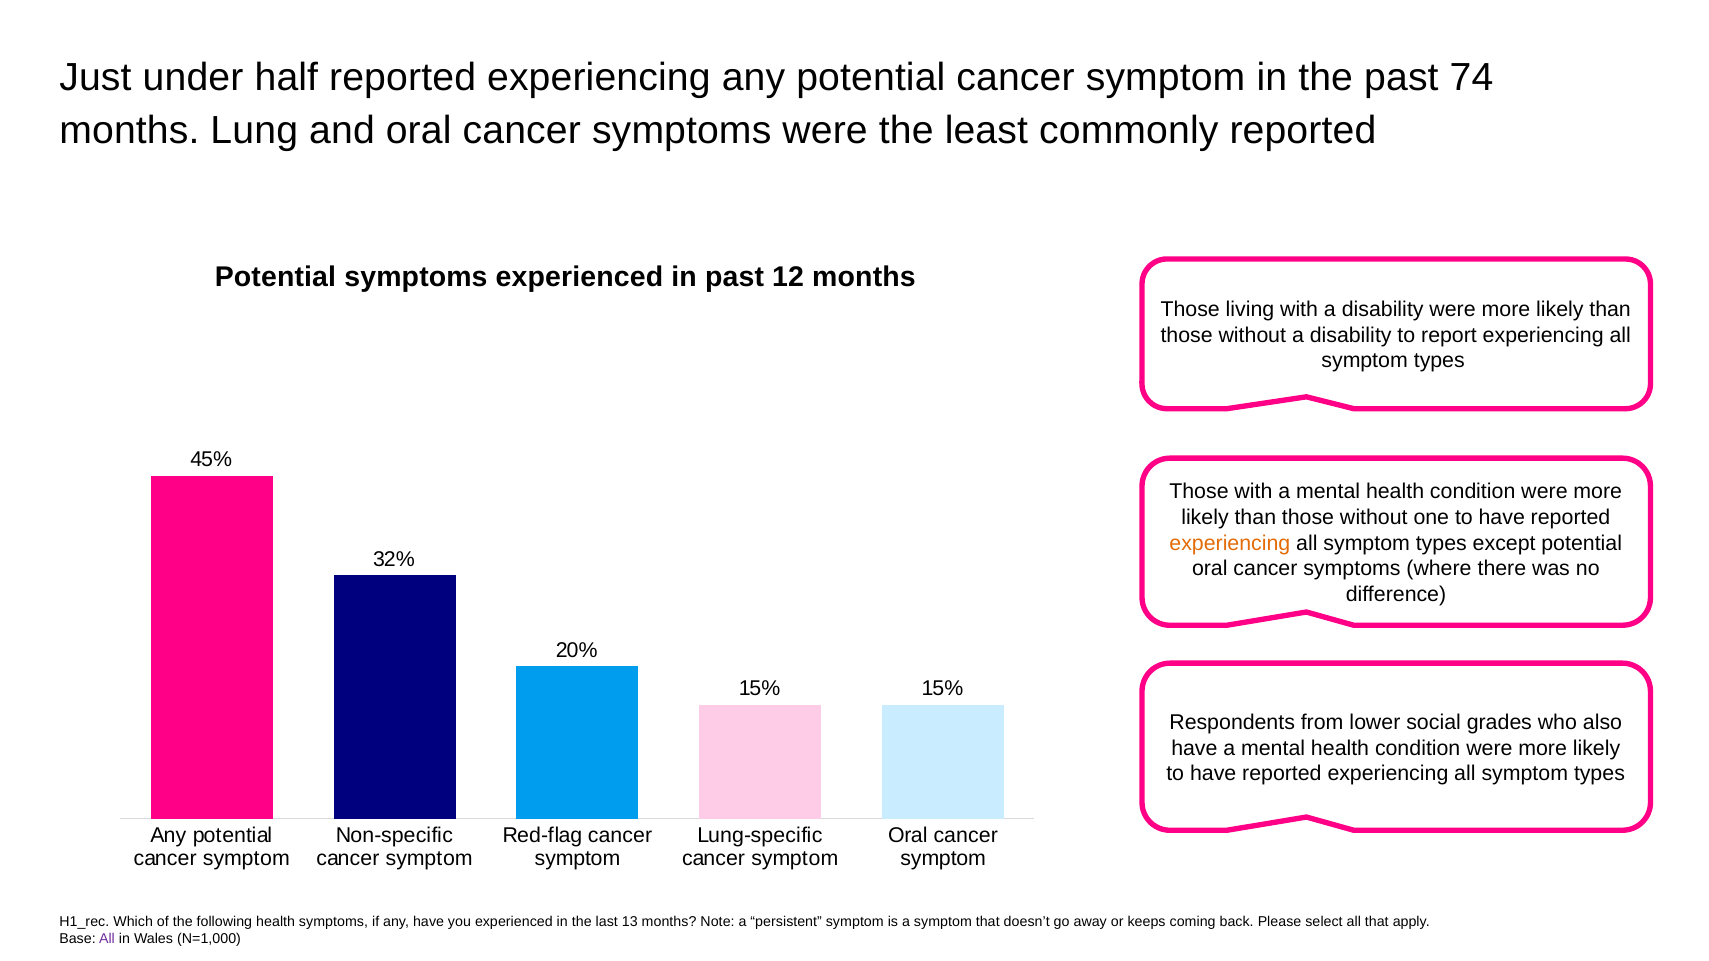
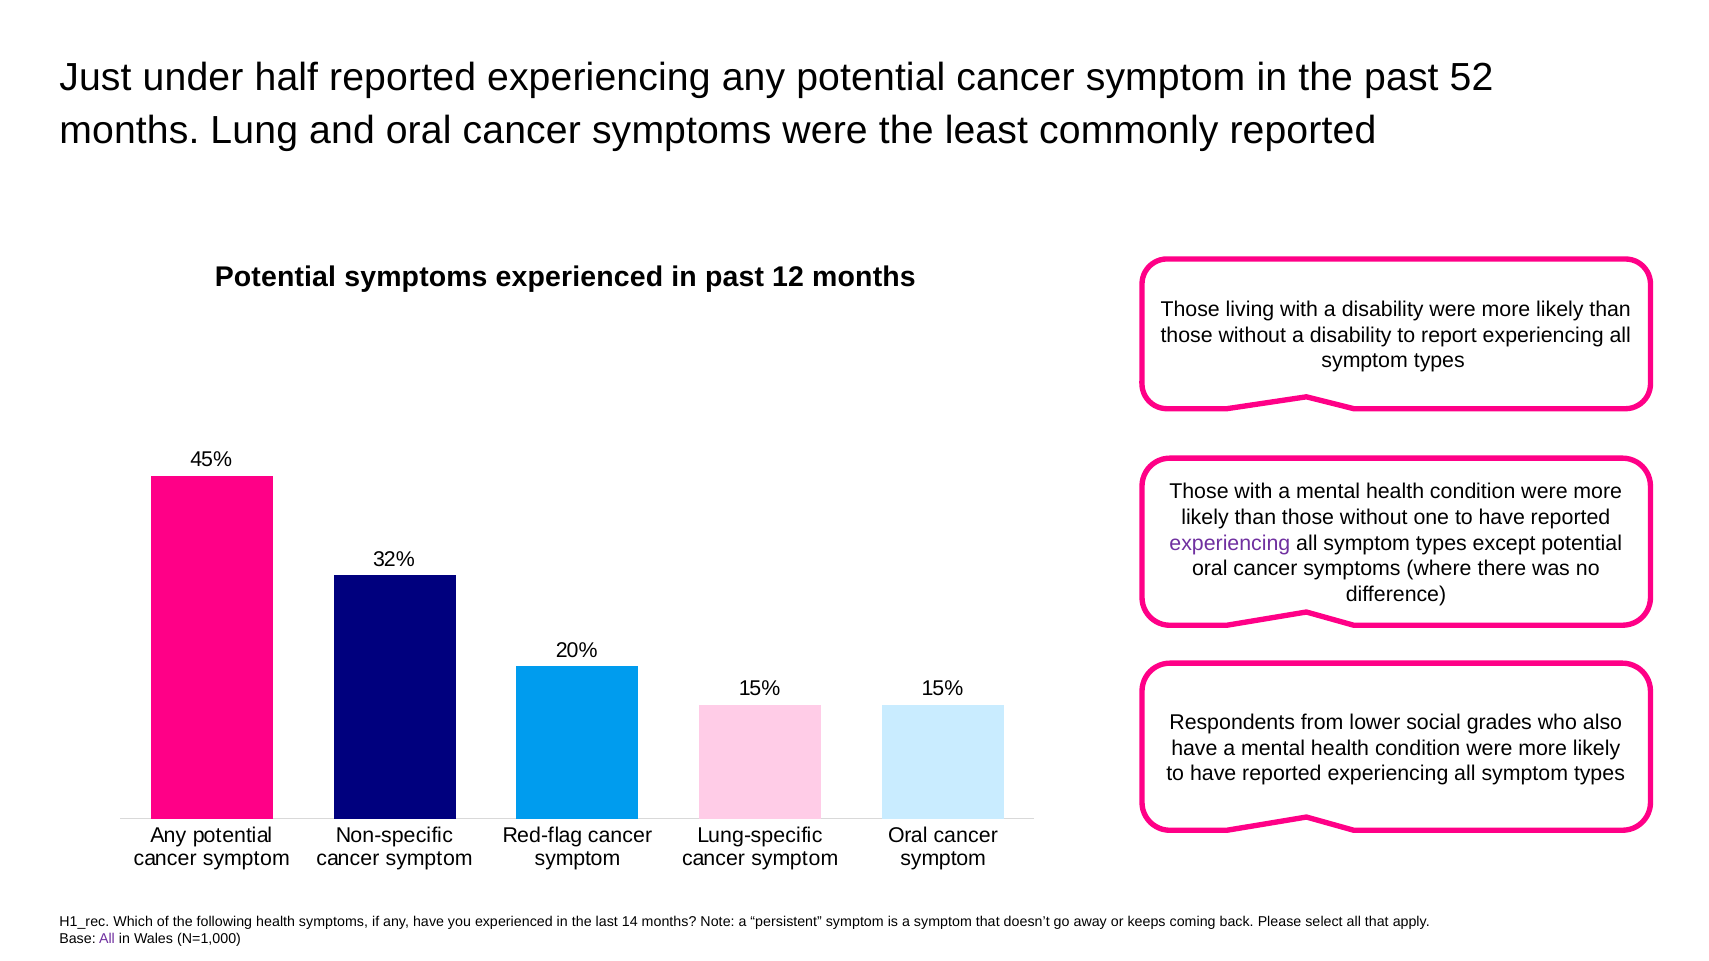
74: 74 -> 52
experiencing at (1230, 543) colour: orange -> purple
13: 13 -> 14
